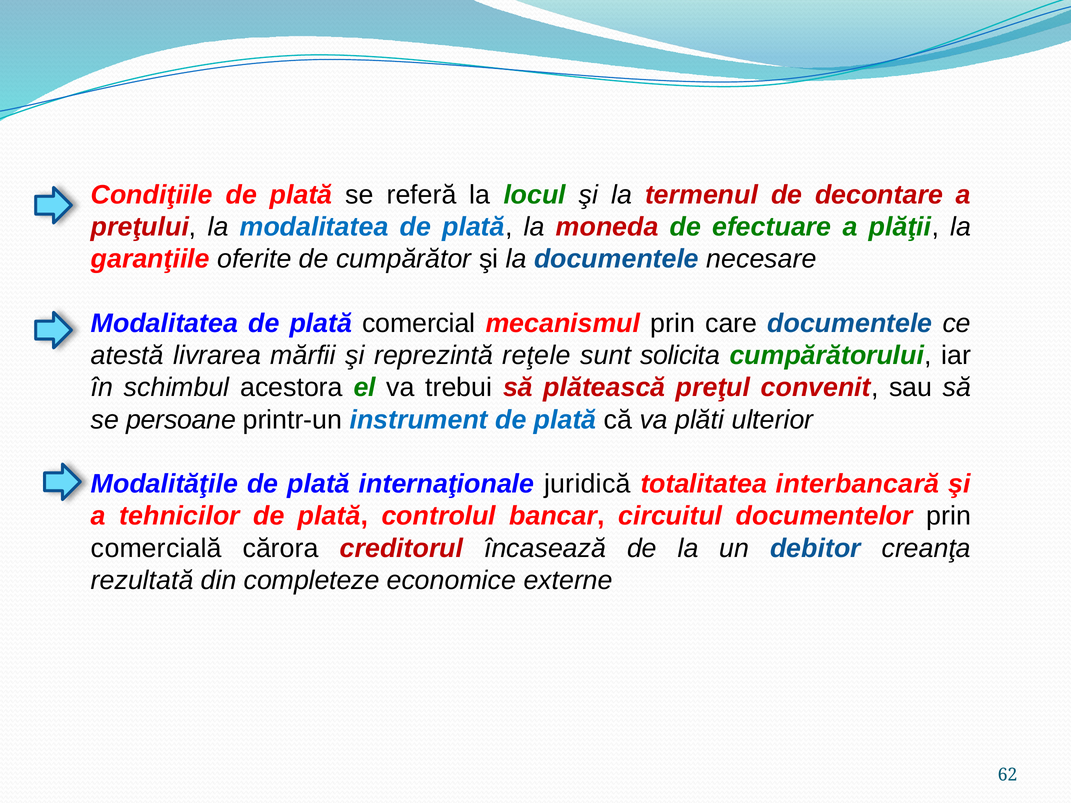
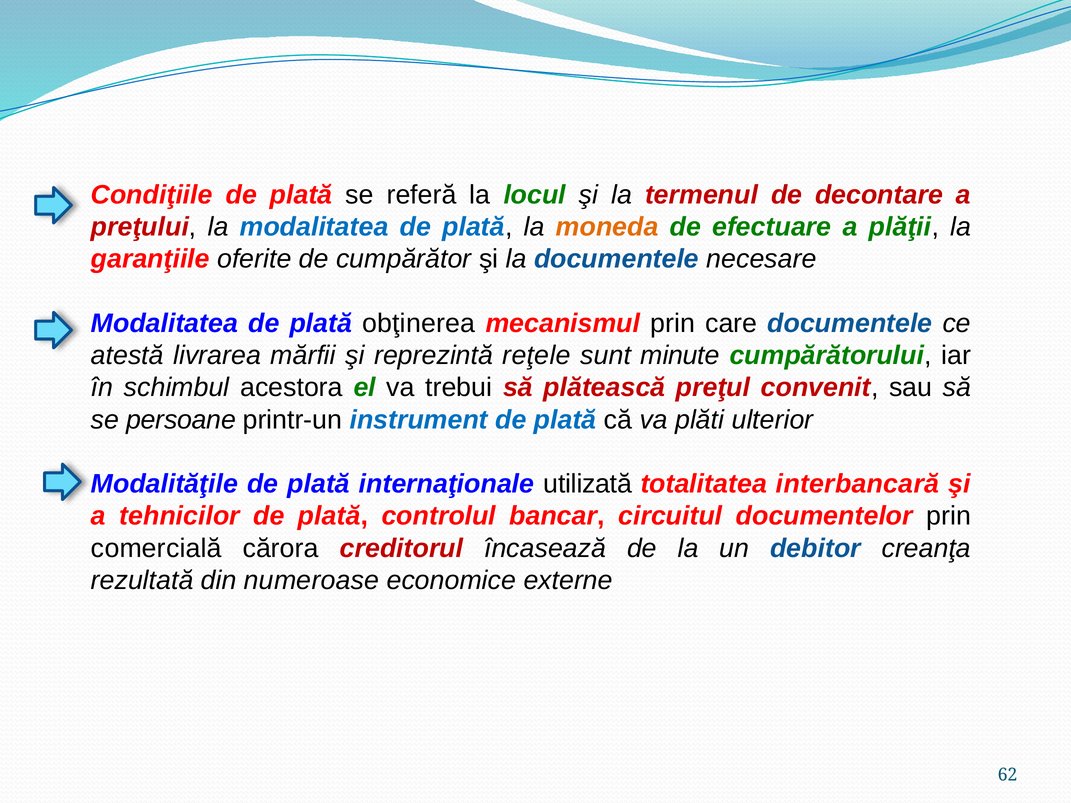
moneda colour: red -> orange
comercial: comercial -> obţinerea
solicita: solicita -> minute
juridică: juridică -> utilizată
completeze: completeze -> numeroase
